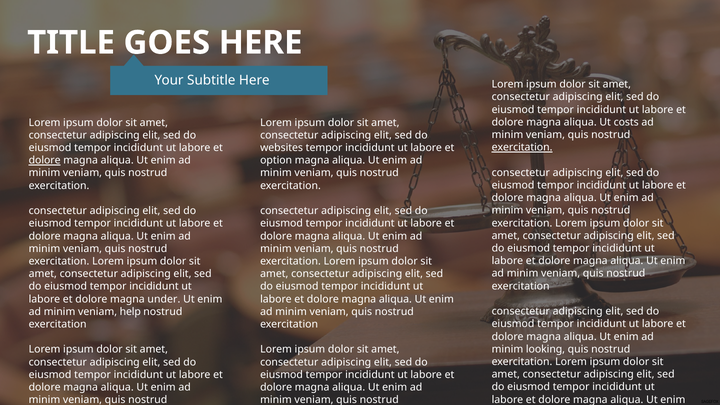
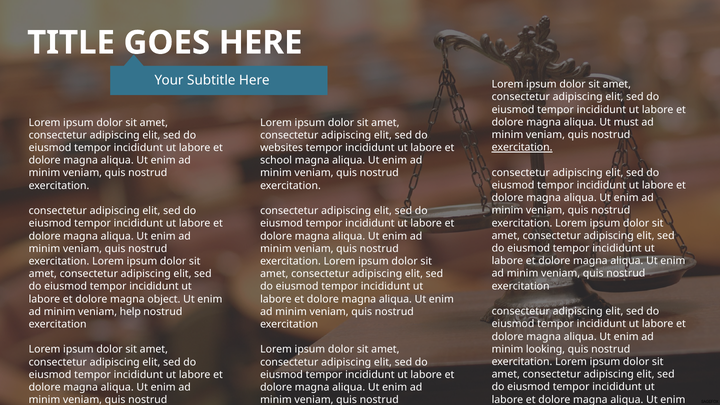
costs: costs -> must
dolore at (45, 160) underline: present -> none
option: option -> school
under: under -> object
